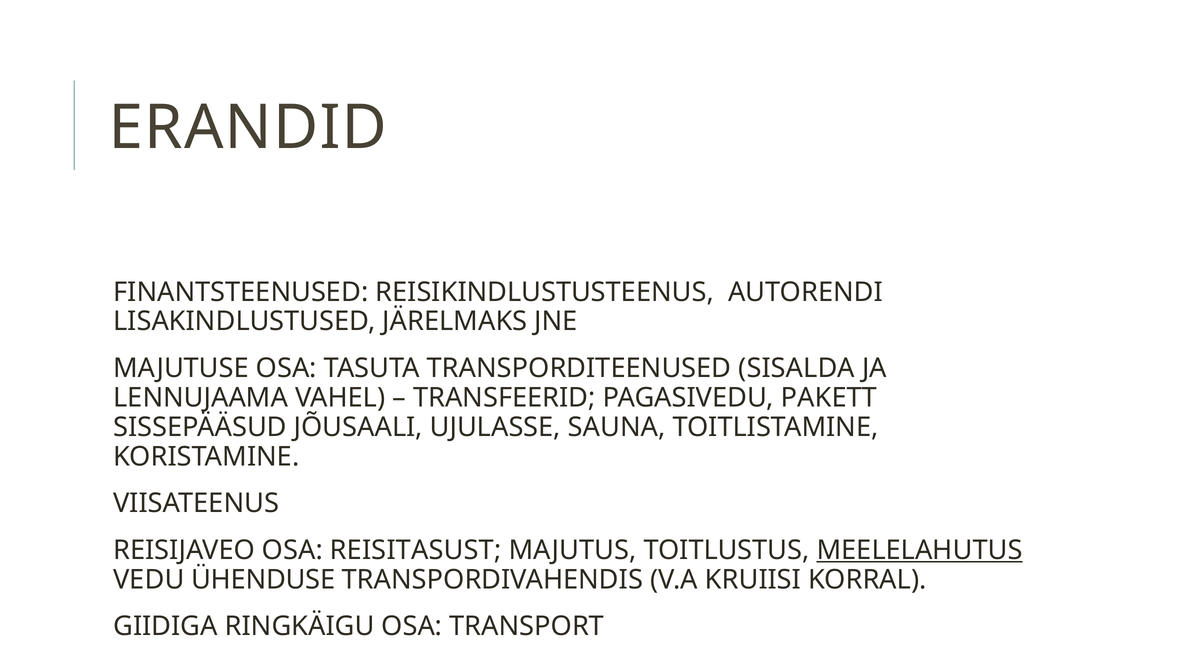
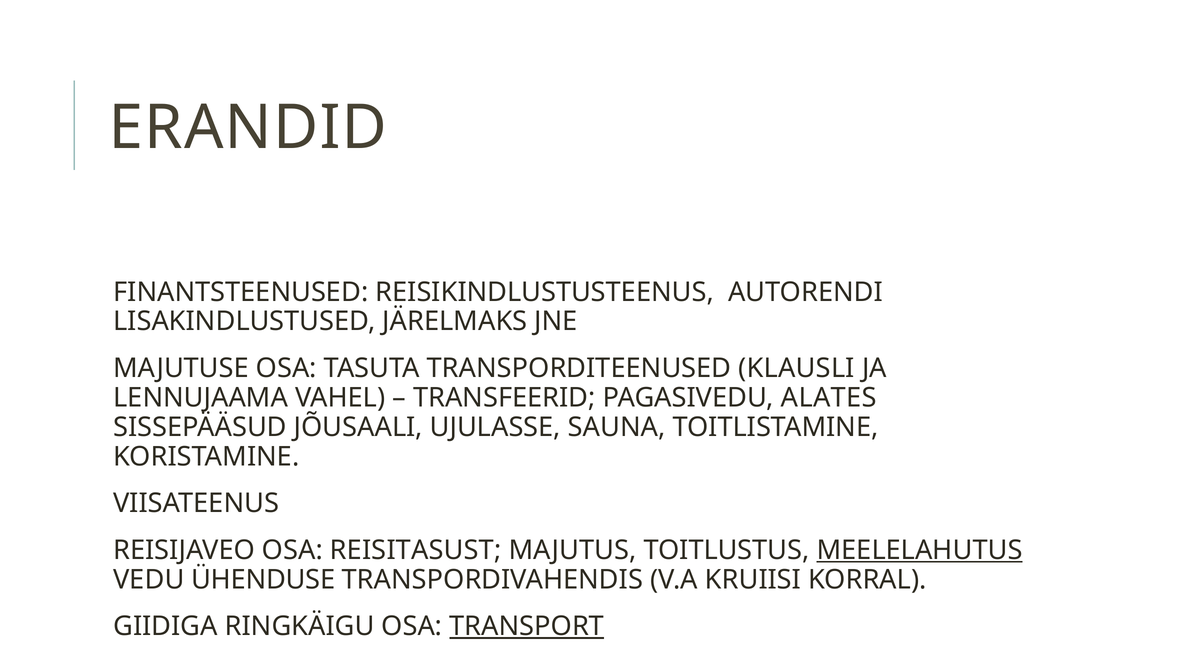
SISALDA: SISALDA -> KLAUSLI
PAKETT: PAKETT -> ALATES
TRANSPORT underline: none -> present
